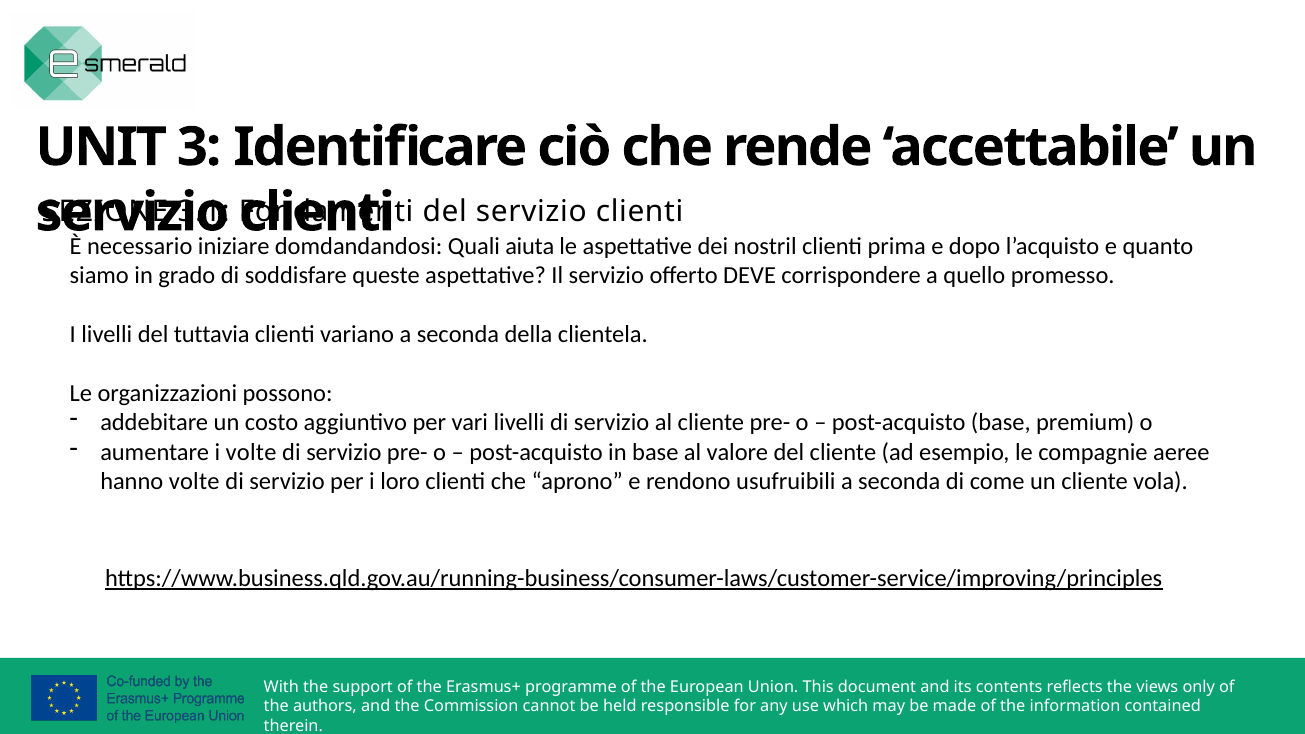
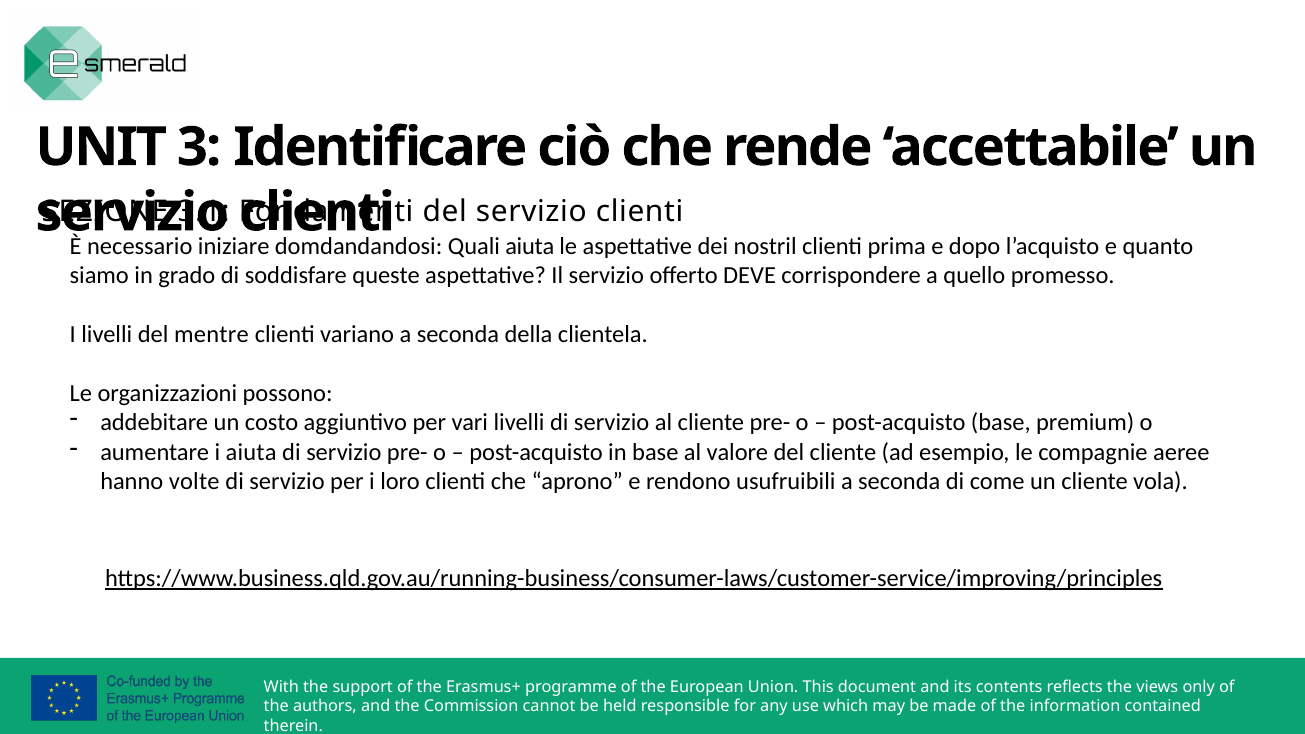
tuttavia: tuttavia -> mentre
i volte: volte -> aiuta
